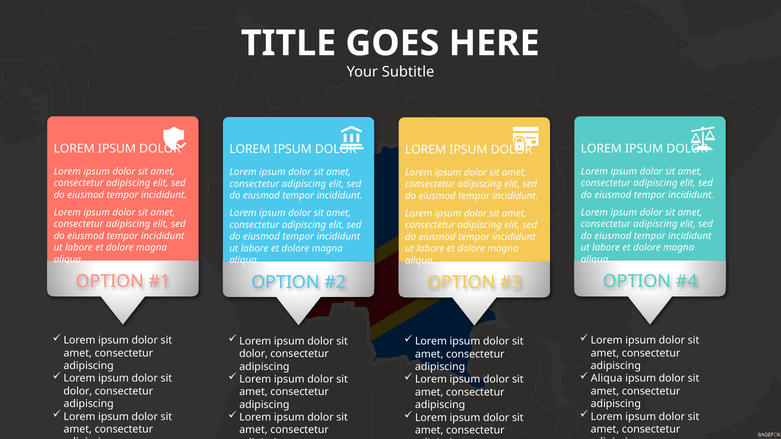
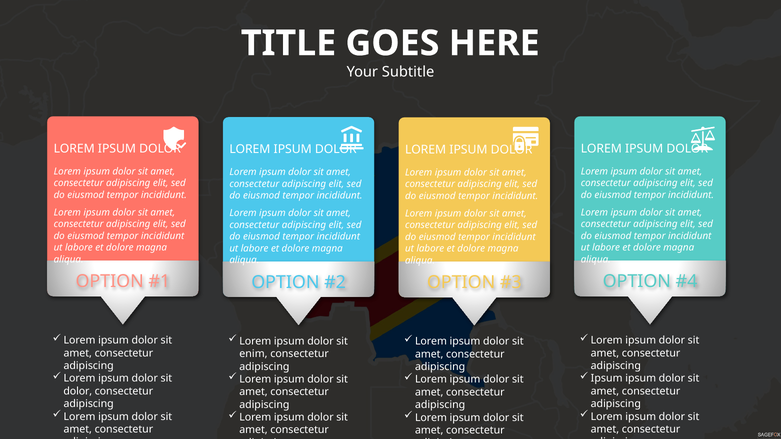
dolor at (254, 354): dolor -> enim
Aliqua at (607, 379): Aliqua -> Ipsum
